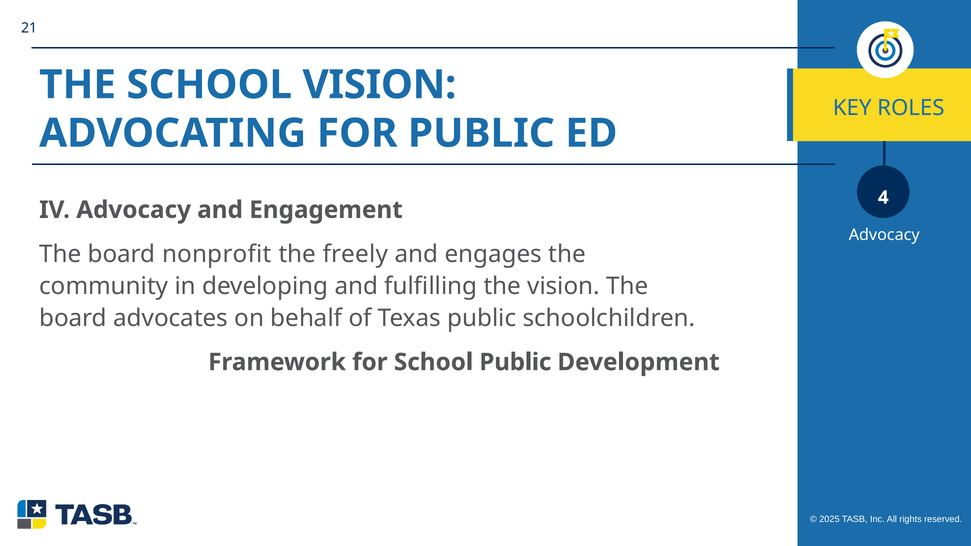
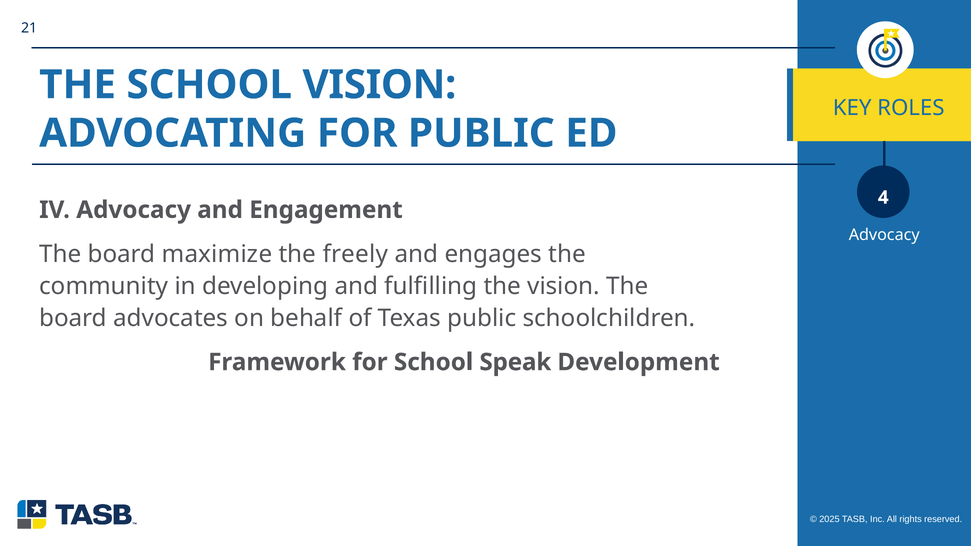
nonprofit: nonprofit -> maximize
School Public: Public -> Speak
